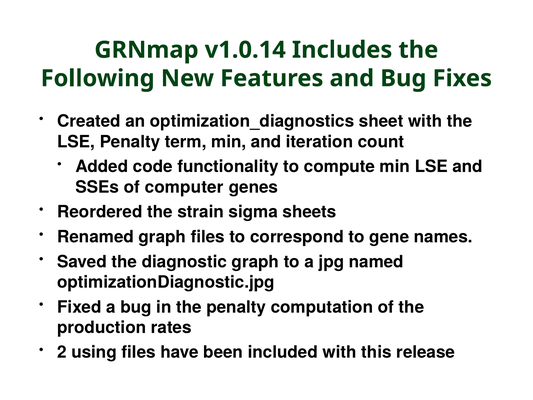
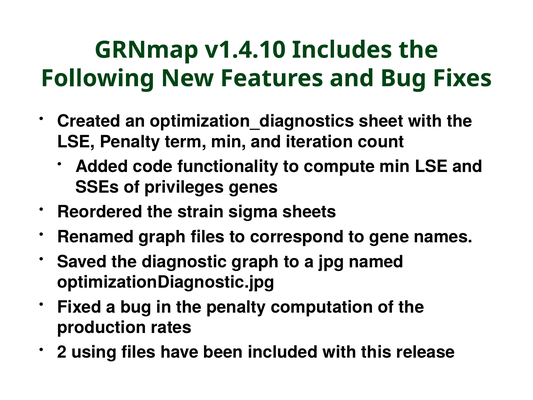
v1.0.14: v1.0.14 -> v1.4.10
computer: computer -> privileges
